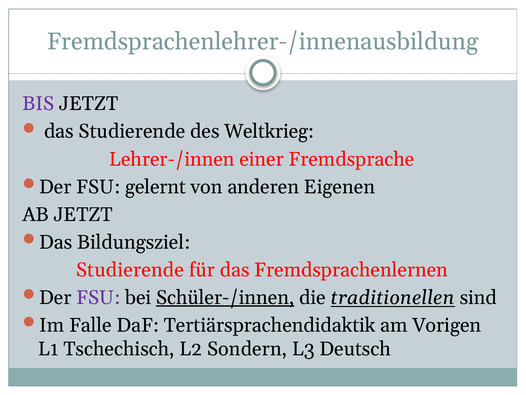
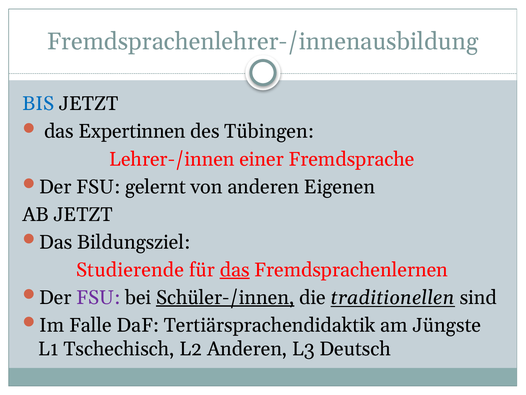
BIS colour: purple -> blue
das Studierende: Studierende -> Expertinnen
Weltkrieg: Weltkrieg -> Tübingen
das at (235, 270) underline: none -> present
Vorigen: Vorigen -> Jüngste
L2 Sondern: Sondern -> Anderen
